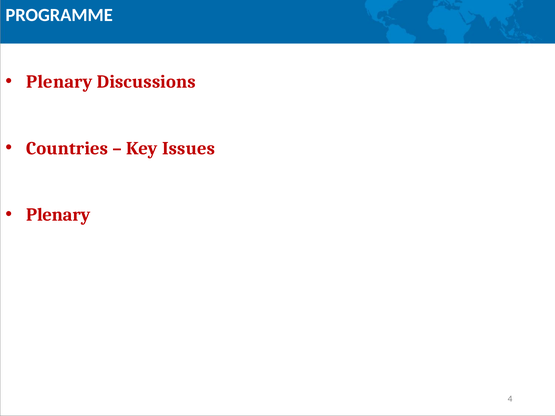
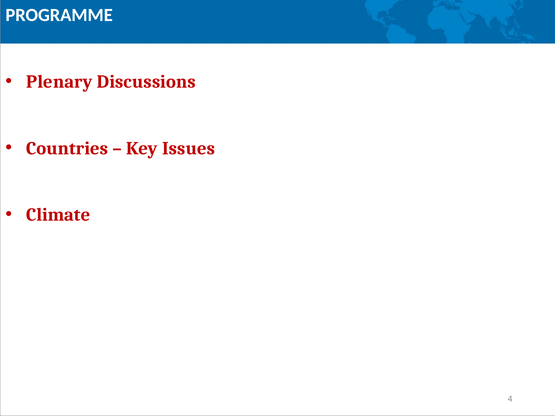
Plenary at (58, 215): Plenary -> Climate
